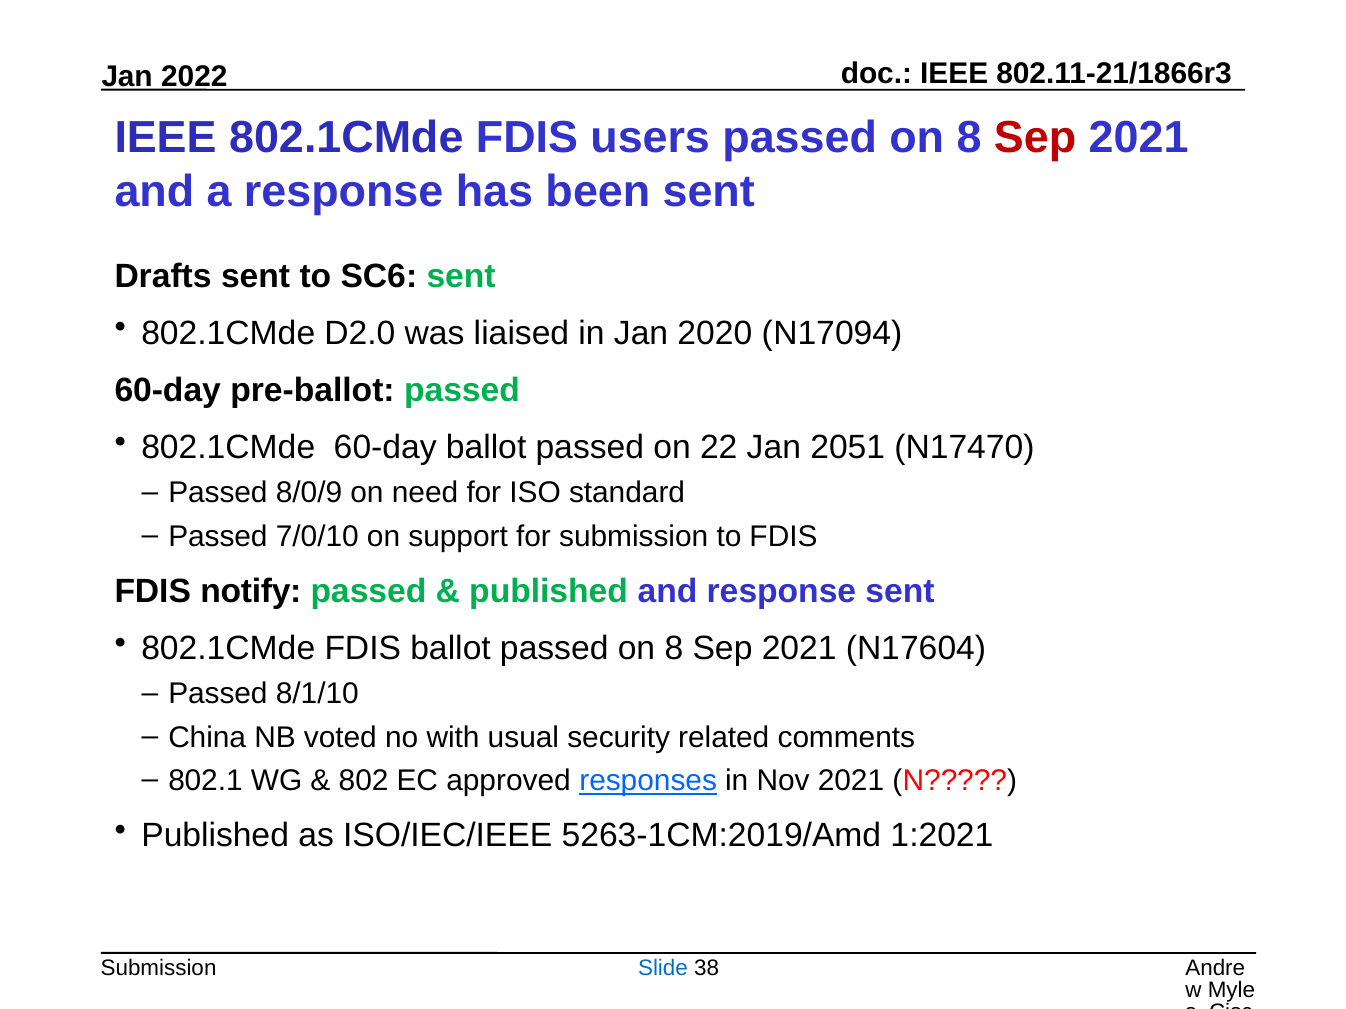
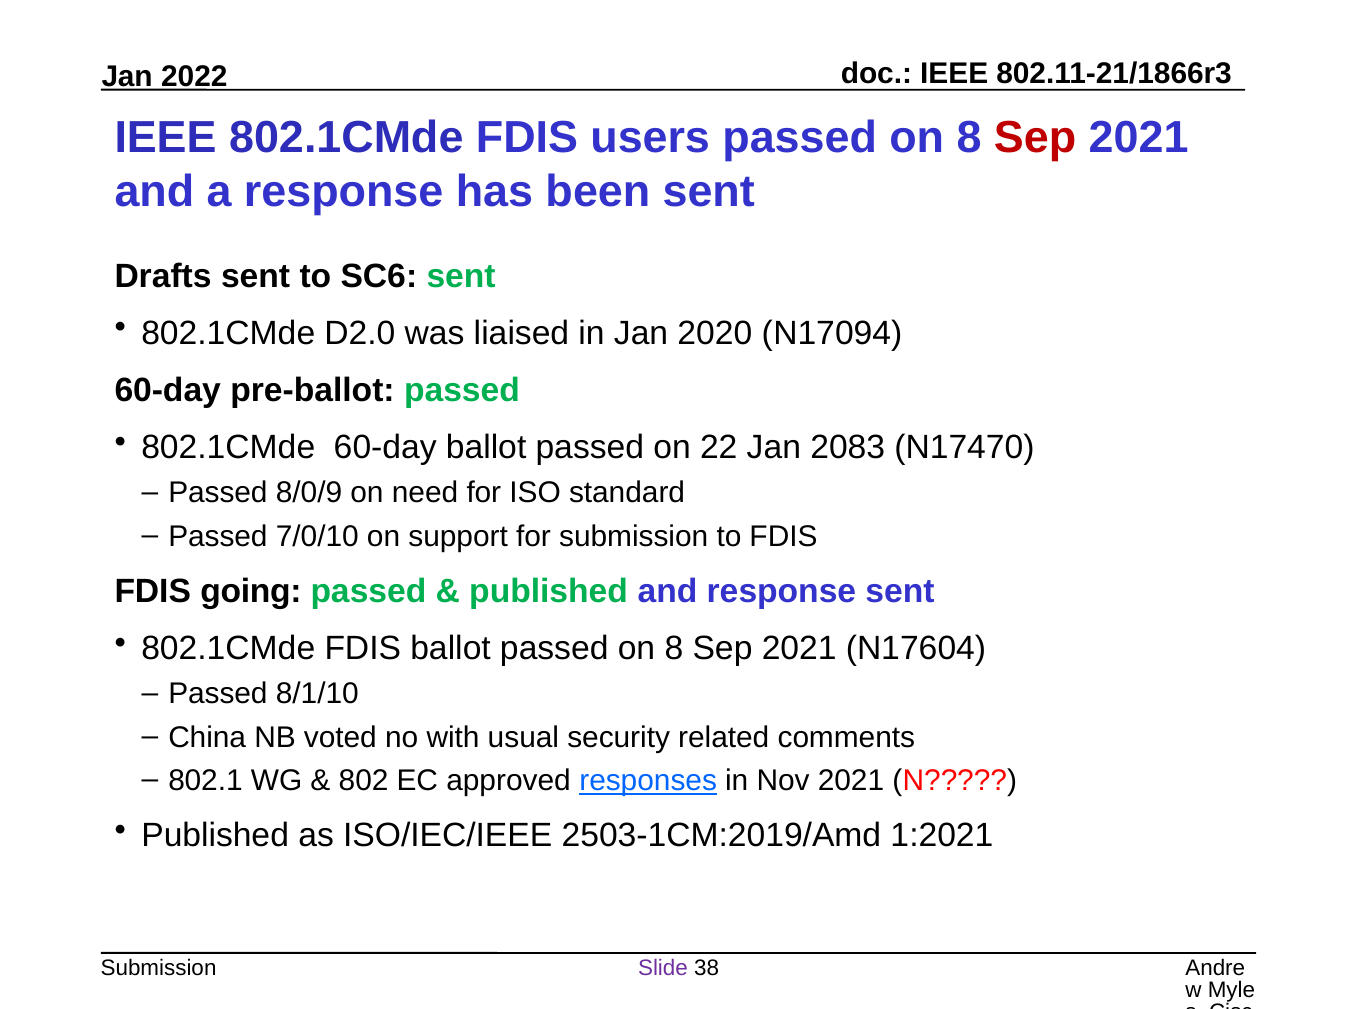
2051: 2051 -> 2083
notify: notify -> going
5263-1CM:2019/Amd: 5263-1CM:2019/Amd -> 2503-1CM:2019/Amd
Slide colour: blue -> purple
